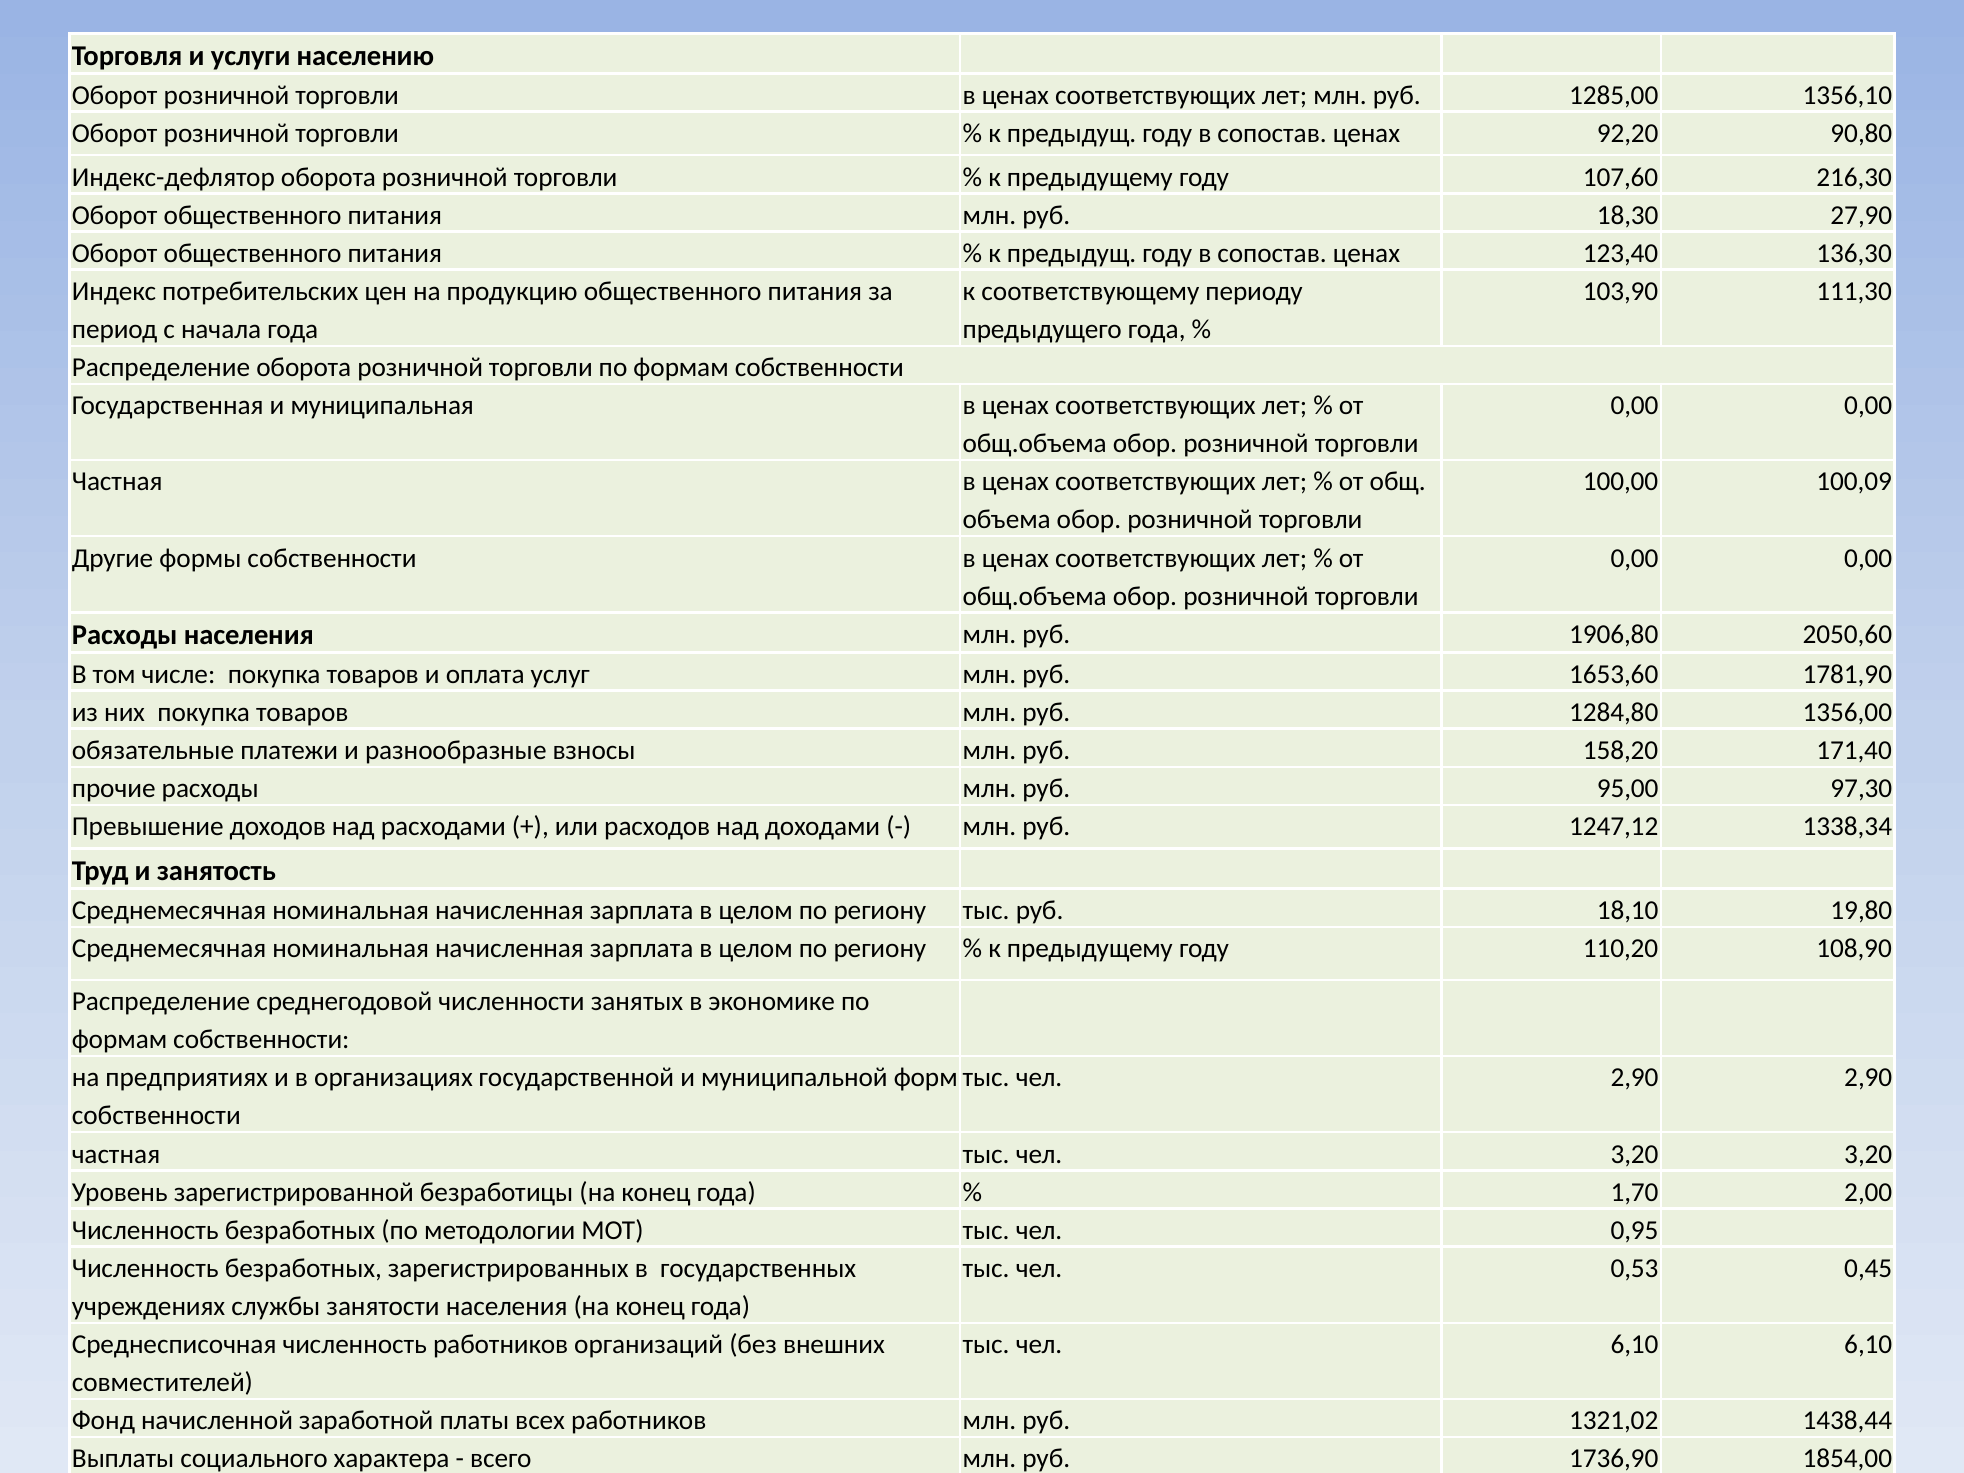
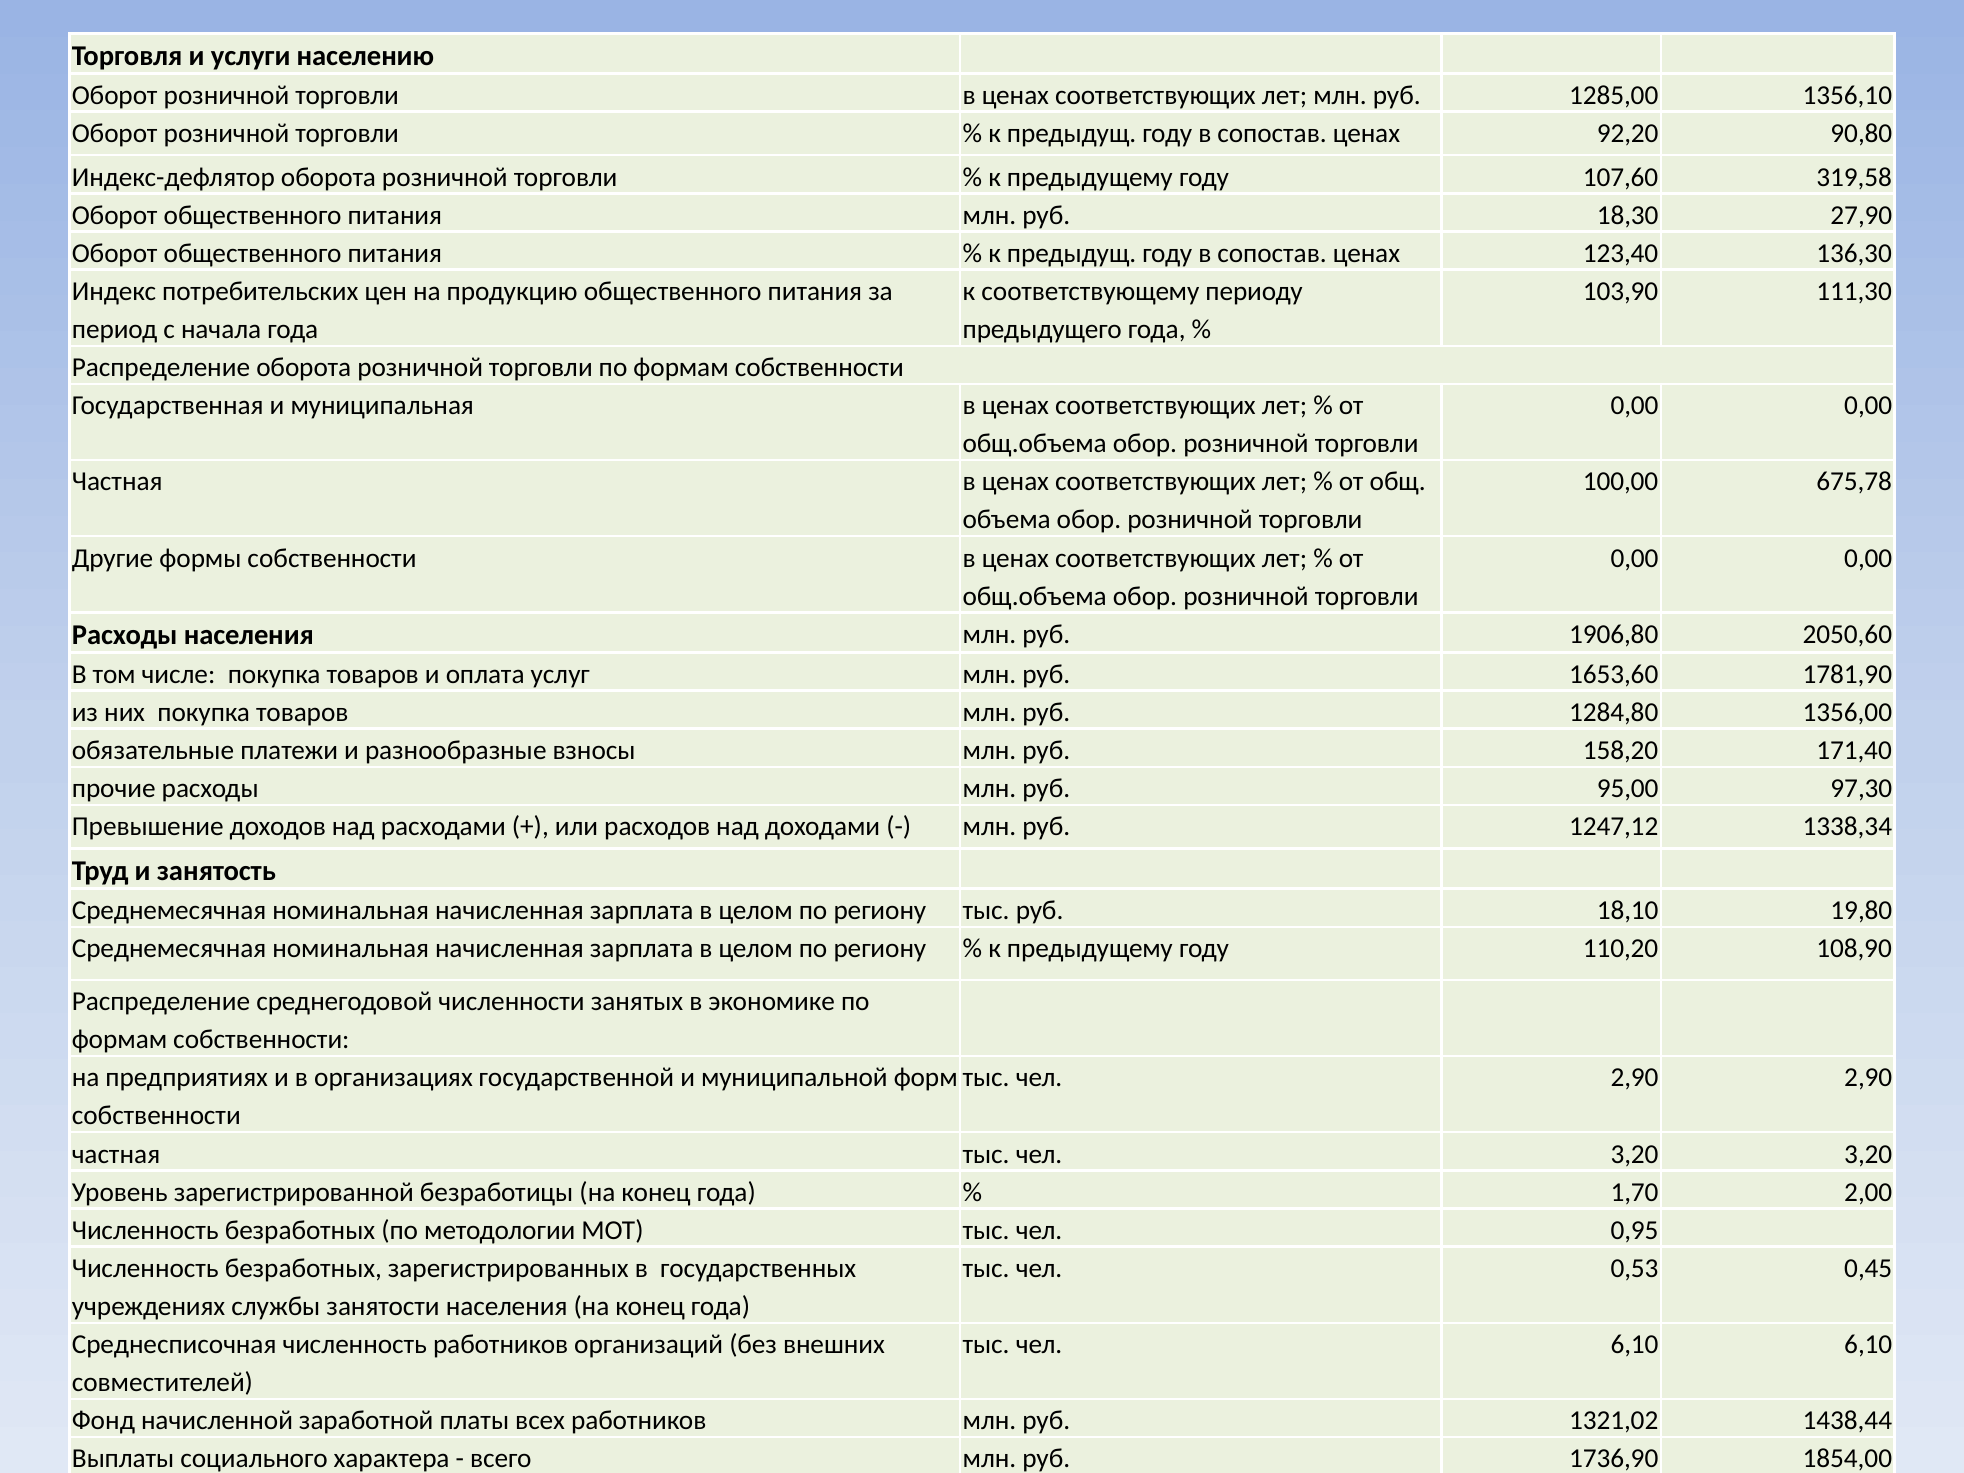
216,30: 216,30 -> 319,58
100,09: 100,09 -> 675,78
